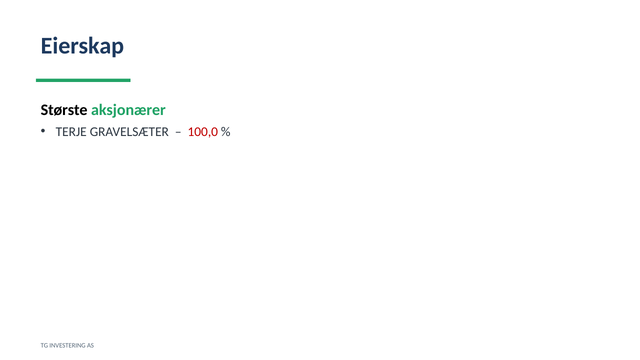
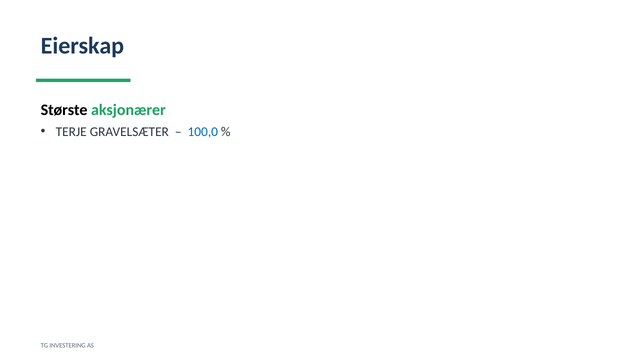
100,0 colour: red -> blue
